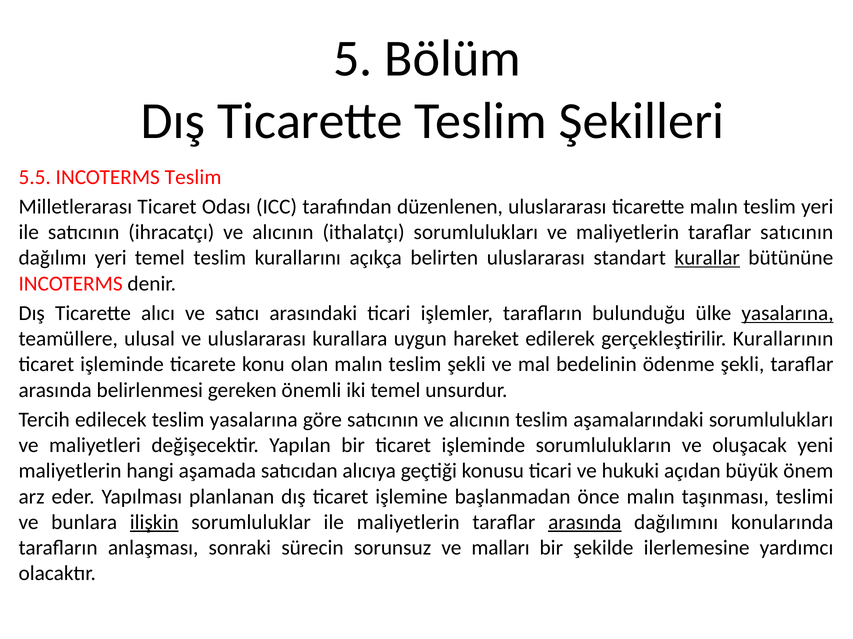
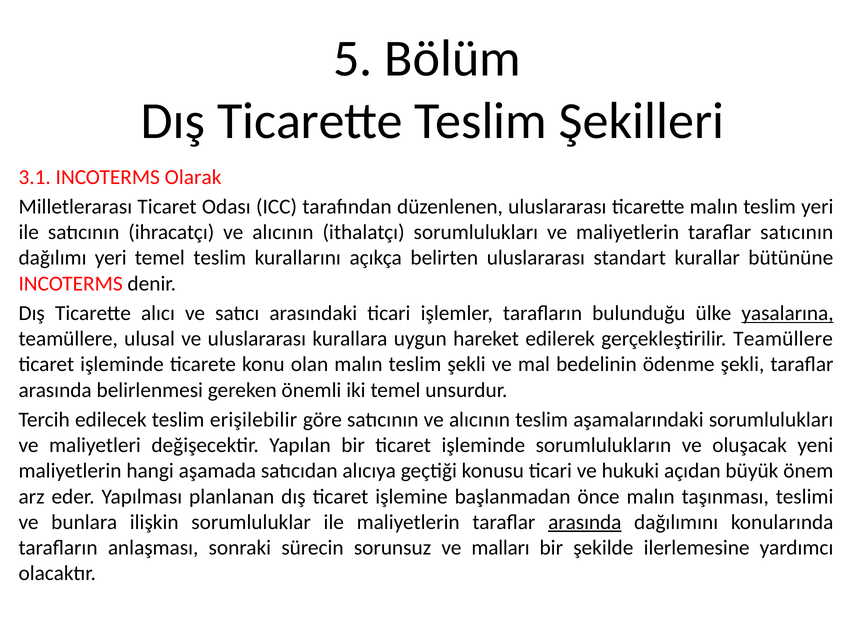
5.5: 5.5 -> 3.1
INCOTERMS Teslim: Teslim -> Olarak
kurallar underline: present -> none
gerçekleştirilir Kurallarının: Kurallarının -> Teamüllere
teslim yasalarına: yasalarına -> erişilebilir
ilişkin underline: present -> none
